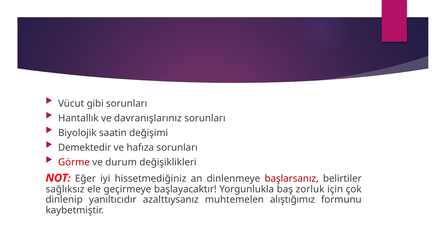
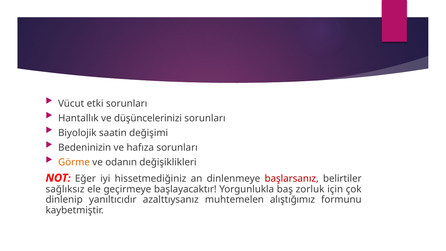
gibi: gibi -> etki
davranışlarınız: davranışlarınız -> düşüncelerinizi
Demektedir: Demektedir -> Bedeninizin
Görme colour: red -> orange
durum: durum -> odanın
